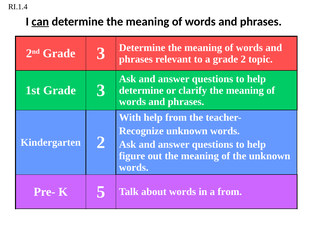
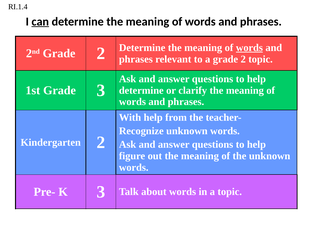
2nd Grade 3: 3 -> 2
words at (249, 48) underline: none -> present
K 5: 5 -> 3
a from: from -> topic
